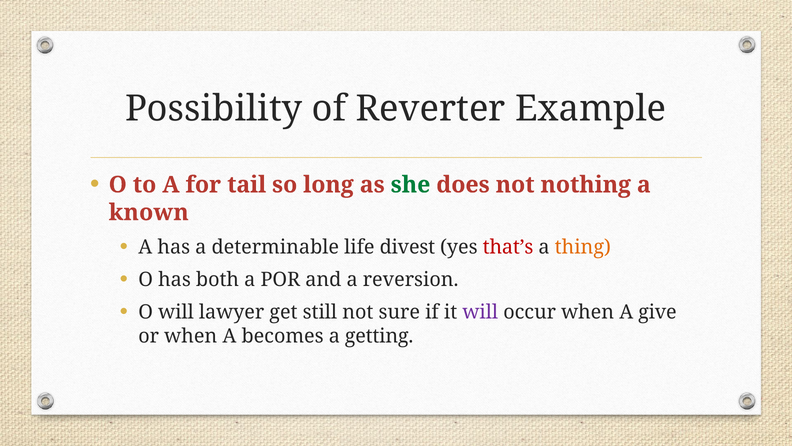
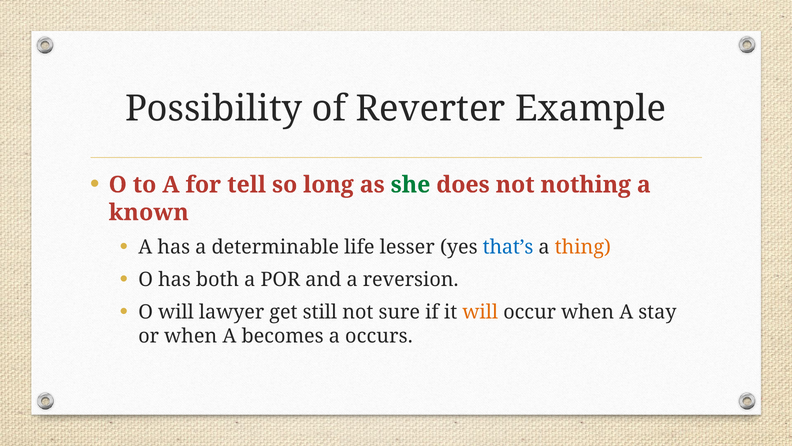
tail: tail -> tell
divest: divest -> lesser
that’s colour: red -> blue
will at (480, 312) colour: purple -> orange
give: give -> stay
getting: getting -> occurs
